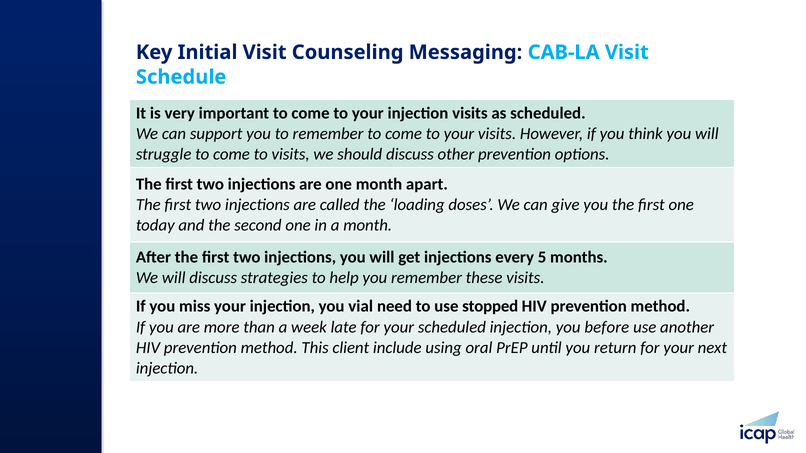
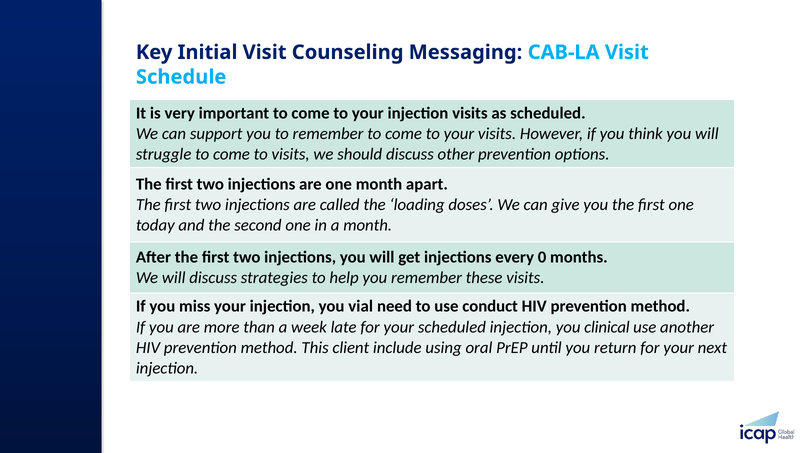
5: 5 -> 0
stopped: stopped -> conduct
before: before -> clinical
